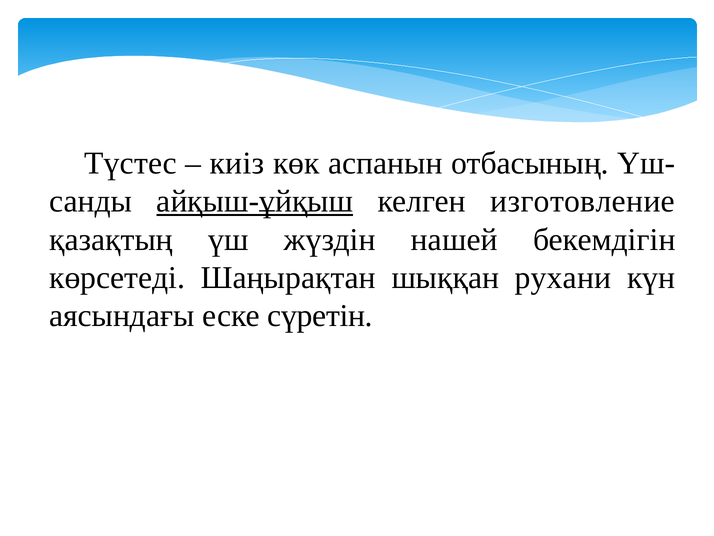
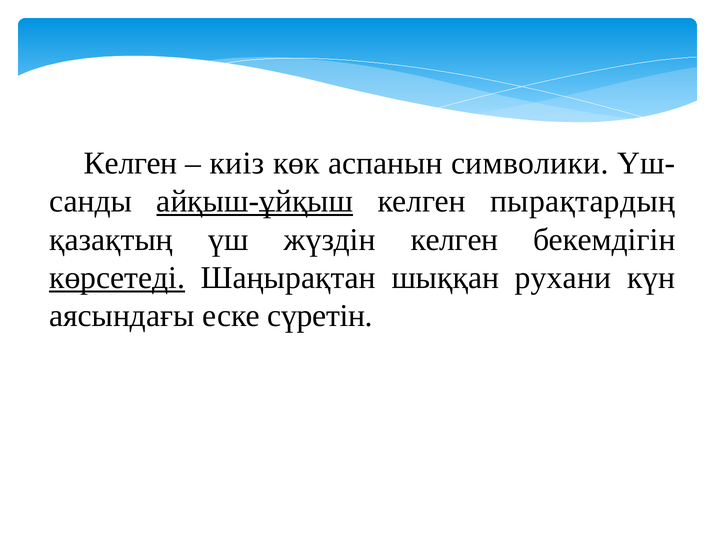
Түстес at (130, 163): Түстес -> Келген
отбасының: отбасының -> символики
изготовление: изготовление -> пырақтардың
жүздін нашей: нашей -> келген
көрсетеді underline: none -> present
